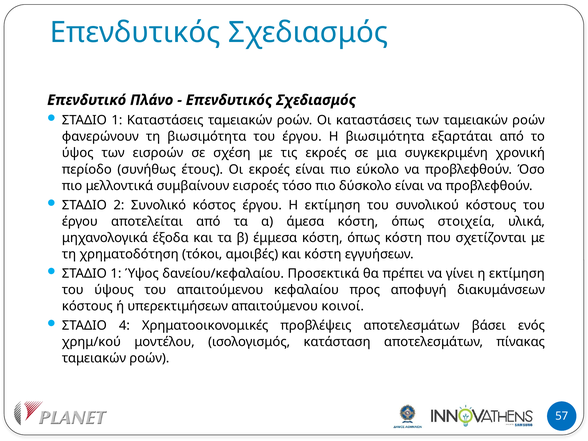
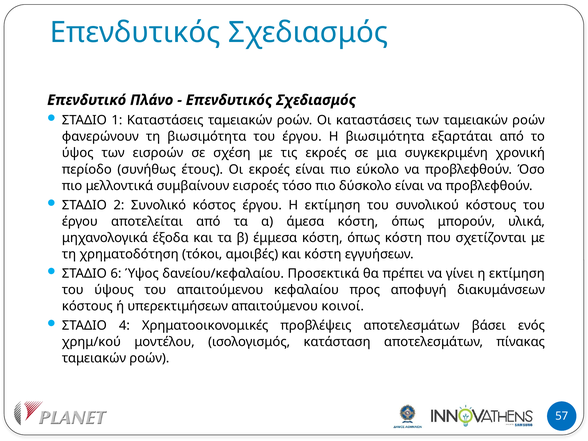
στοιχεία: στοιχεία -> μπορούν
1 at (116, 273): 1 -> 6
